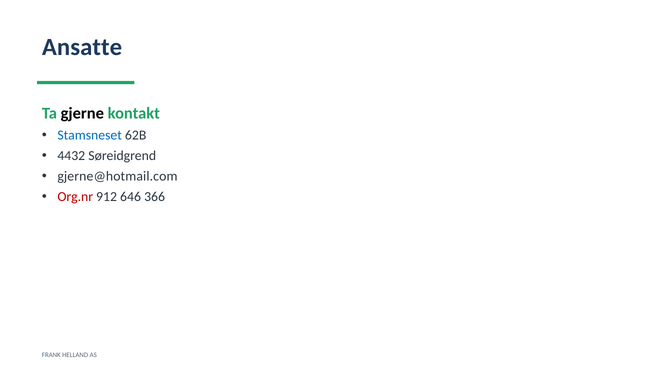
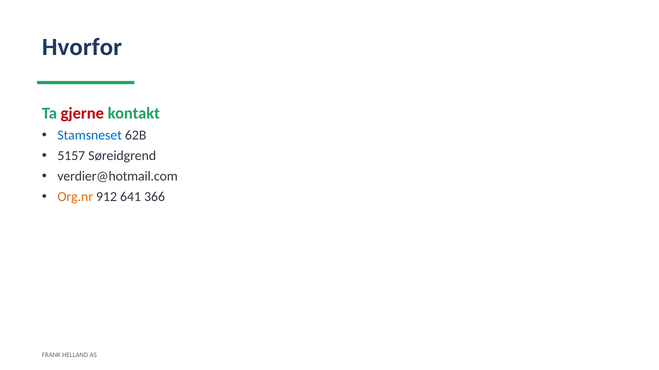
Ansatte: Ansatte -> Hvorfor
gjerne colour: black -> red
4432: 4432 -> 5157
gjerne@hotmail.com: gjerne@hotmail.com -> verdier@hotmail.com
Org.nr colour: red -> orange
646: 646 -> 641
